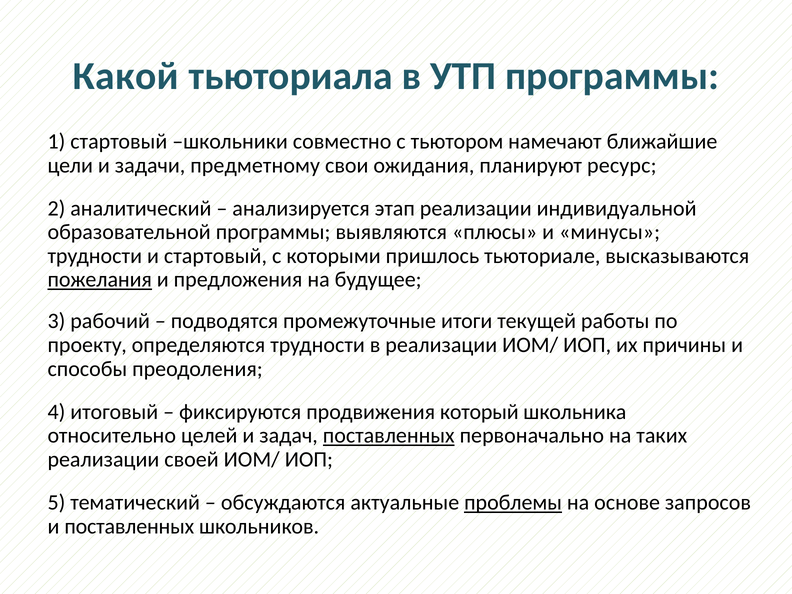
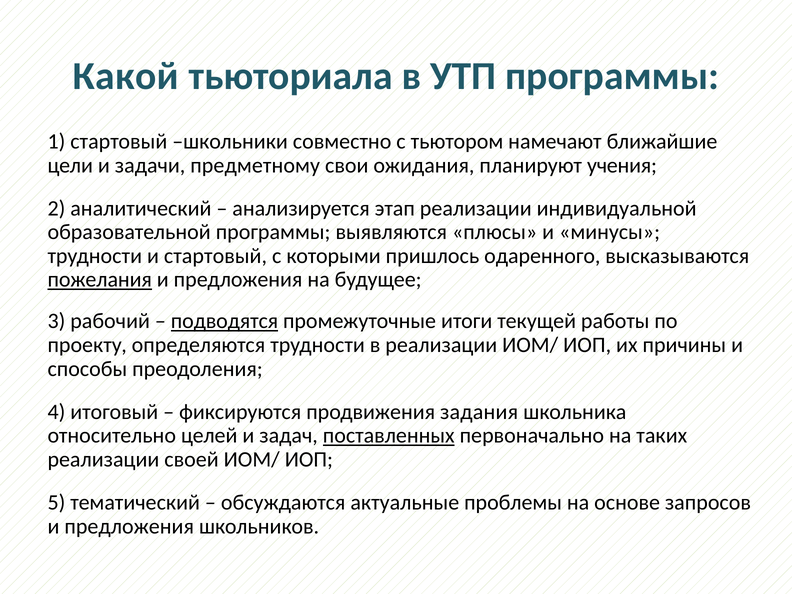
ресурс: ресурс -> учения
тьюториале: тьюториале -> одаренного
подводятся underline: none -> present
который: который -> задания
проблемы underline: present -> none
поставленных at (129, 526): поставленных -> предложения
